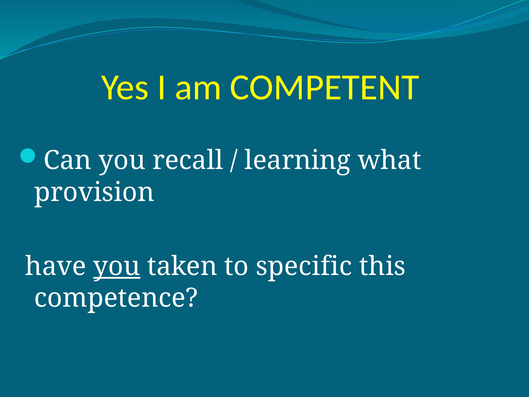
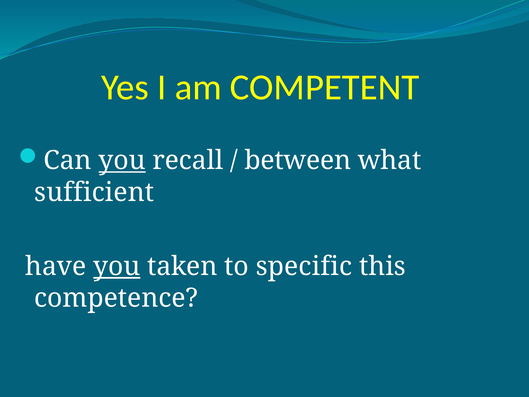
you at (122, 160) underline: none -> present
learning: learning -> between
provision: provision -> sufficient
